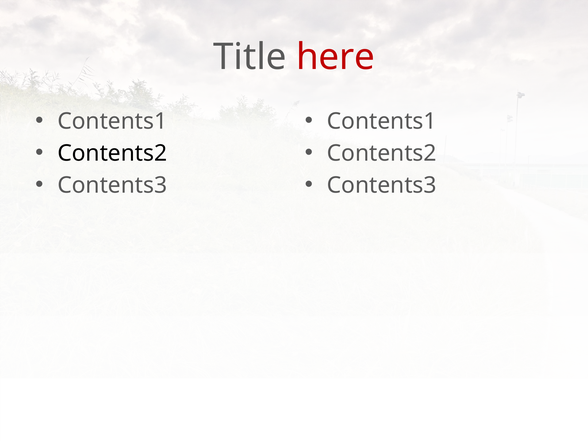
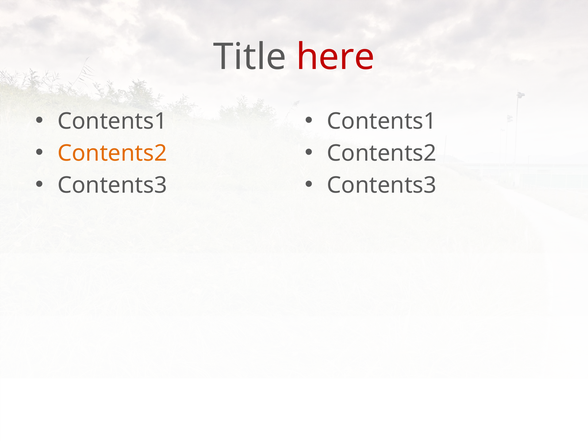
Contents2 at (112, 153) colour: black -> orange
